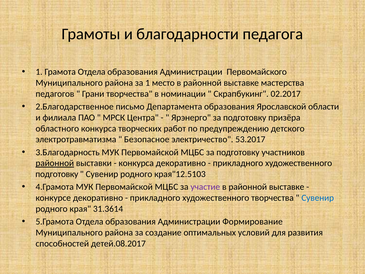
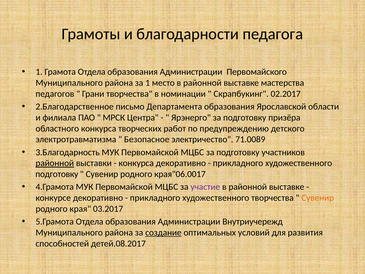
53.2017: 53.2017 -> 71.0089
края"12.5103: края"12.5103 -> края"06.0017
Сувенир at (318, 198) colour: blue -> orange
31.3614: 31.3614 -> 03.2017
Формирование: Формирование -> Внутриучережд
создание underline: none -> present
